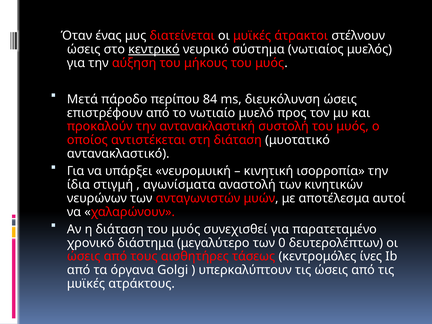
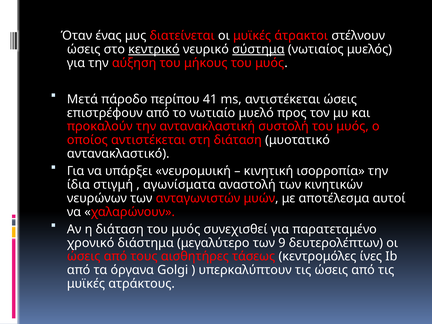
σύστημα underline: none -> present
84: 84 -> 41
ms διευκόλυνση: διευκόλυνση -> αντιστέκεται
0: 0 -> 9
